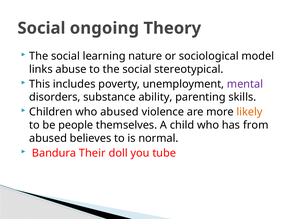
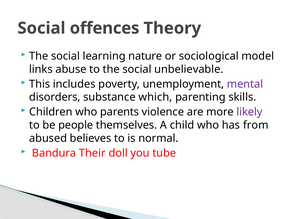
ongoing: ongoing -> offences
stereotypical: stereotypical -> unbelievable
ability: ability -> which
who abused: abused -> parents
likely colour: orange -> purple
